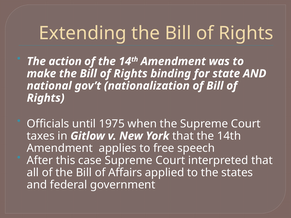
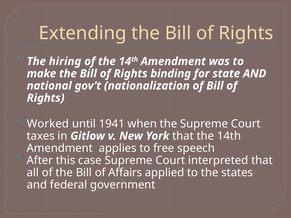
action: action -> hiring
Officials: Officials -> Worked
1975: 1975 -> 1941
